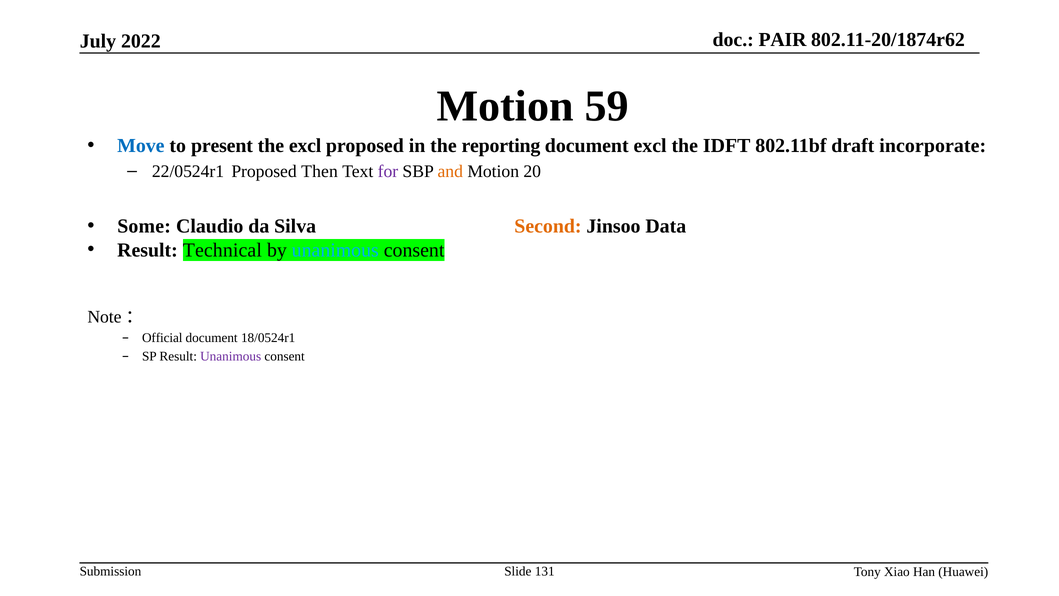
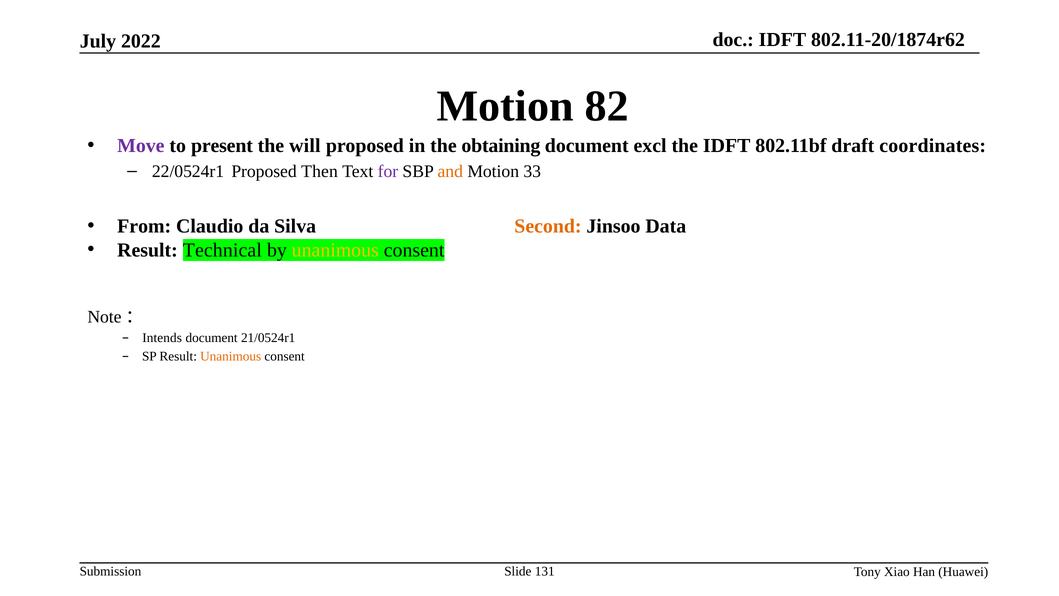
PAIR at (783, 40): PAIR -> IDFT
59: 59 -> 82
Move colour: blue -> purple
the excl: excl -> will
reporting: reporting -> obtaining
incorporate: incorporate -> coordinates
20: 20 -> 33
Some: Some -> From
unanimous at (335, 250) colour: light blue -> yellow
Official: Official -> Intends
18/0524r1: 18/0524r1 -> 21/0524r1
Unanimous at (231, 356) colour: purple -> orange
